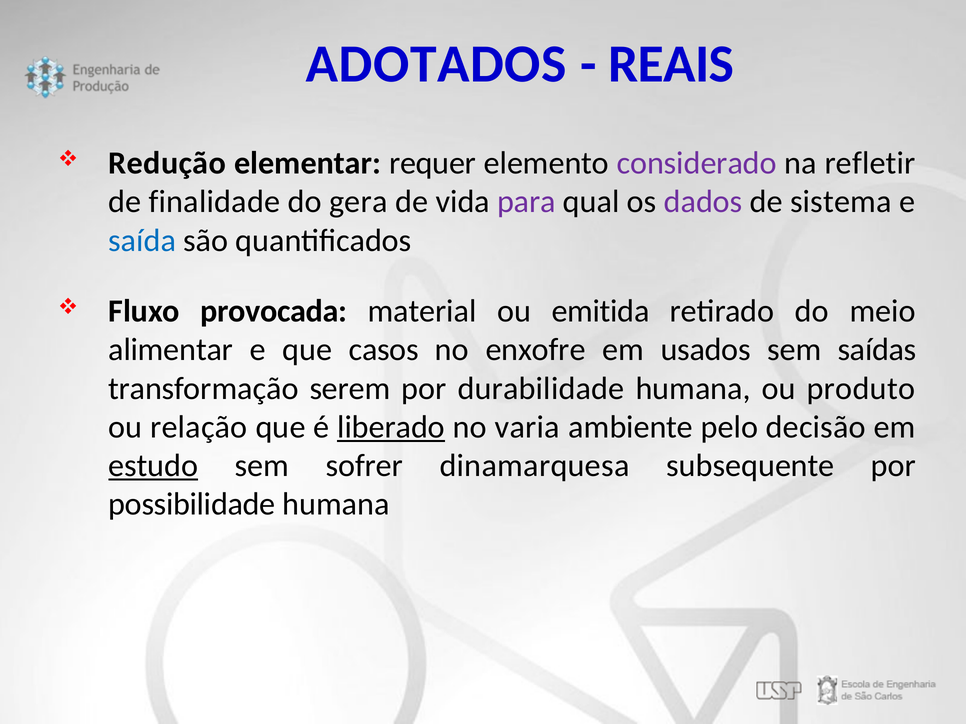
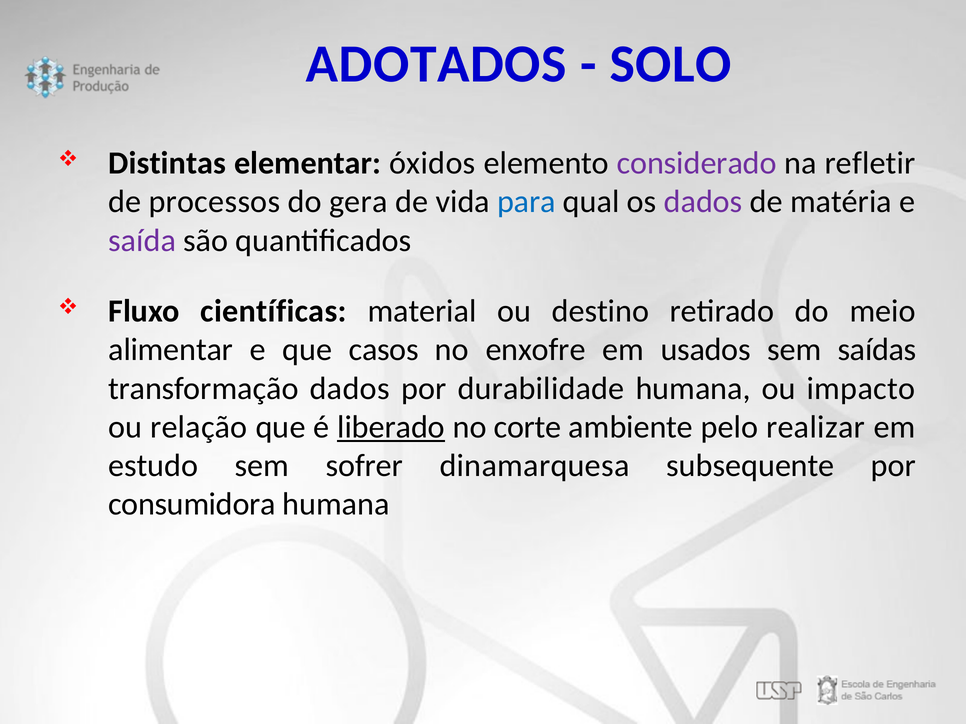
REAIS: REAIS -> SOLO
Redução: Redução -> Distintas
requer: requer -> óxidos
finalidade: finalidade -> processos
para colour: purple -> blue
sistema: sistema -> matéria
saída colour: blue -> purple
provocada: provocada -> científicas
emitida: emitida -> destino
transformação serem: serem -> dados
produto: produto -> impacto
varia: varia -> corte
decisão: decisão -> realizar
estudo underline: present -> none
possibilidade: possibilidade -> consumidora
